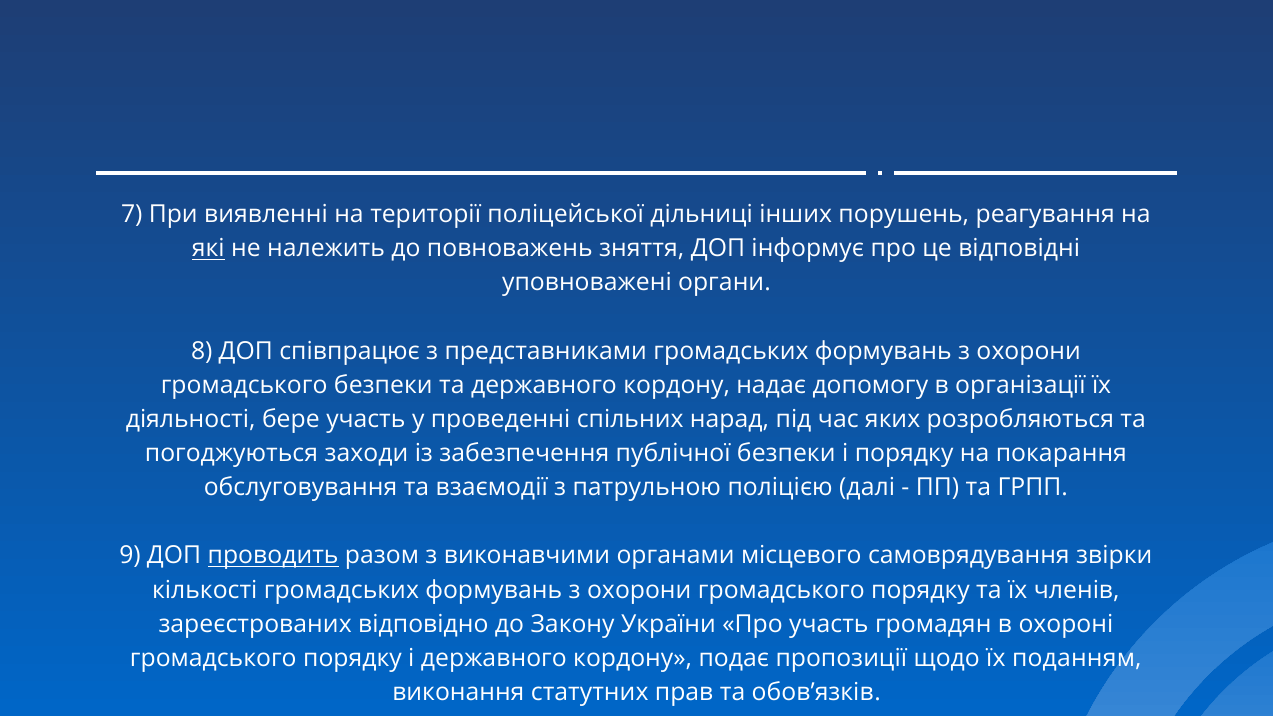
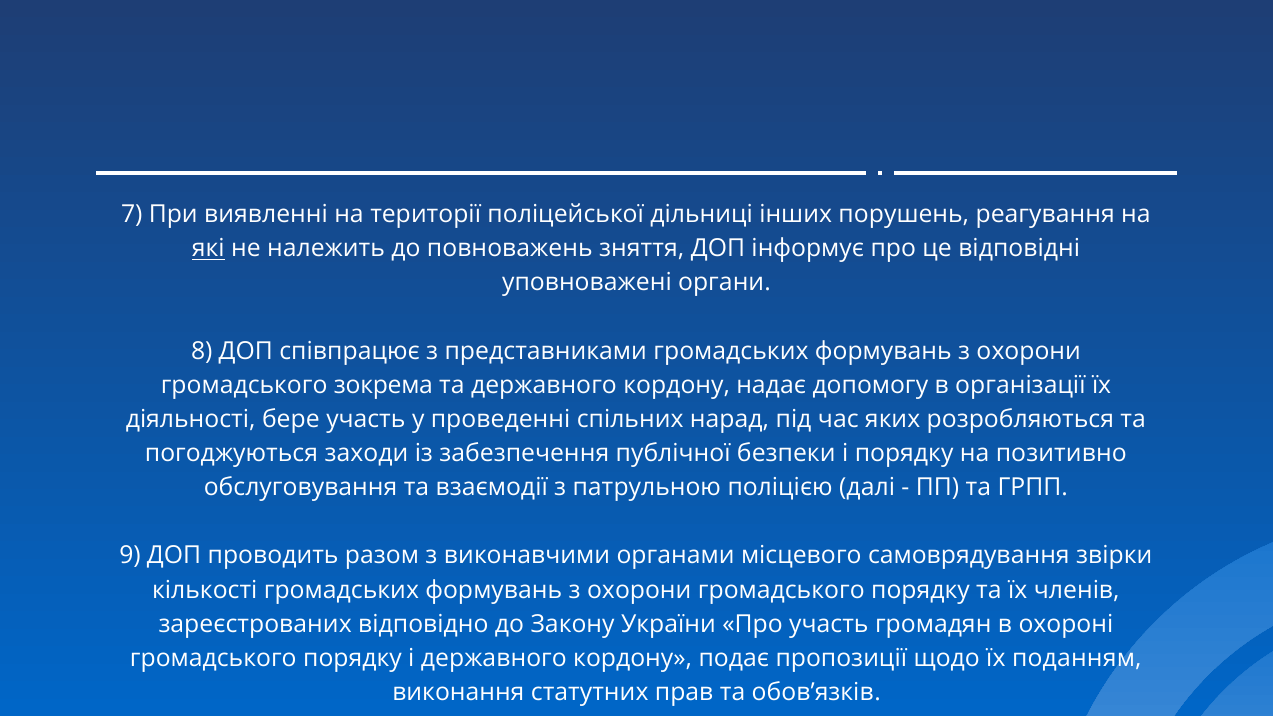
громадського безпеки: безпеки -> зокрема
покарання: покарання -> позитивно
проводить underline: present -> none
